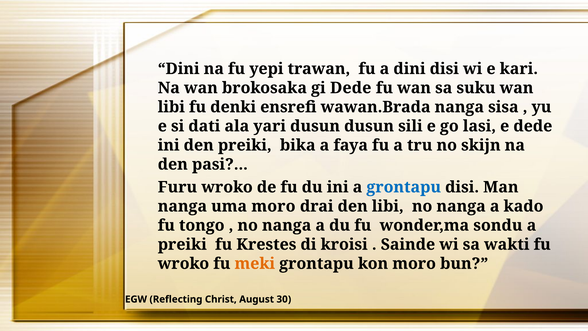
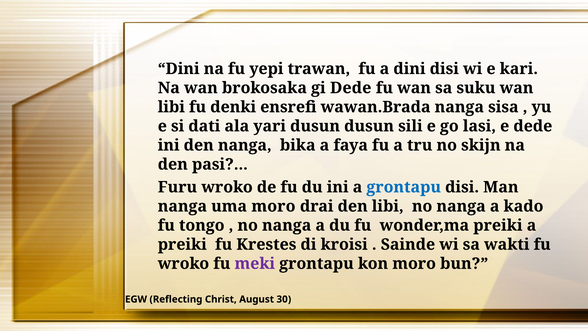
den preiki: preiki -> nanga
wonder,ma sondu: sondu -> preiki
meki colour: orange -> purple
